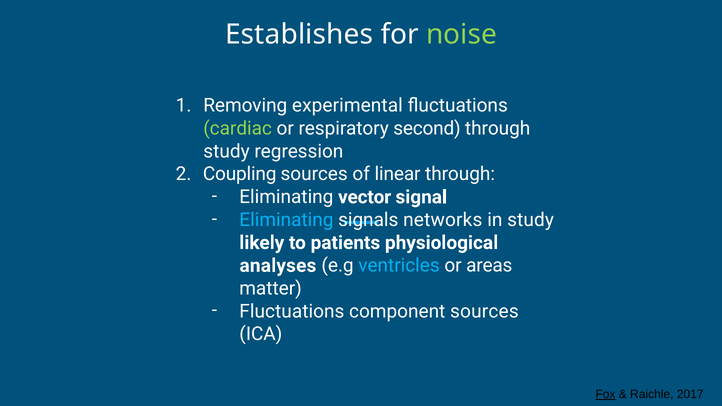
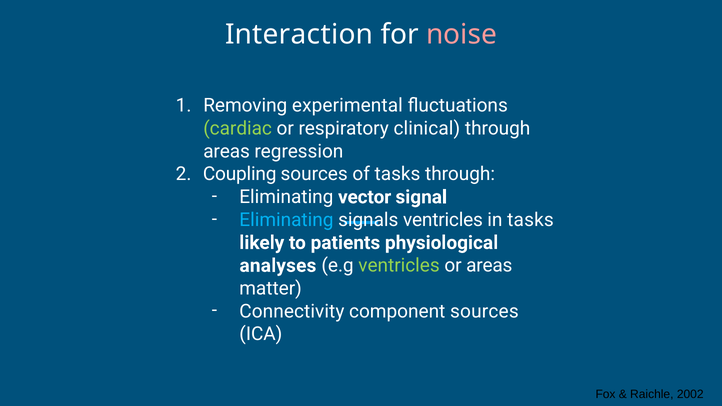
Establishes: Establishes -> Interaction
noise colour: light green -> pink
second: second -> clinical
study at (226, 151): study -> areas
of linear: linear -> tasks
signals networks: networks -> ventricles
in study: study -> tasks
ventricles at (399, 266) colour: light blue -> light green
Fluctuations at (292, 311): Fluctuations -> Connectivity
Fox underline: present -> none
2017: 2017 -> 2002
